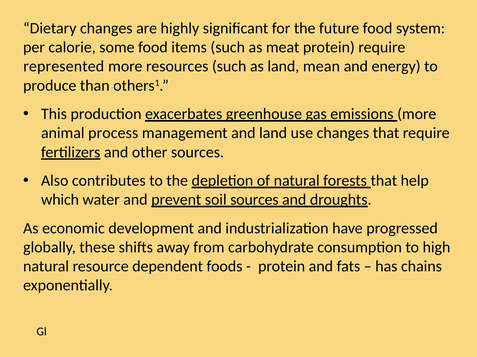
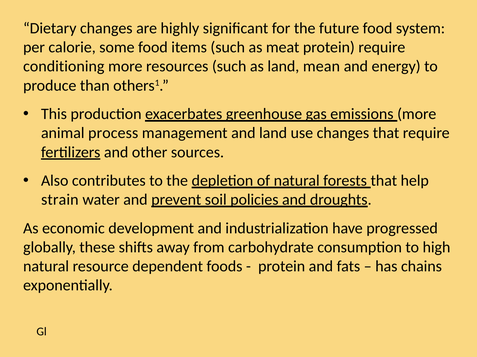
represented: represented -> conditioning
which: which -> strain
soil sources: sources -> policies
